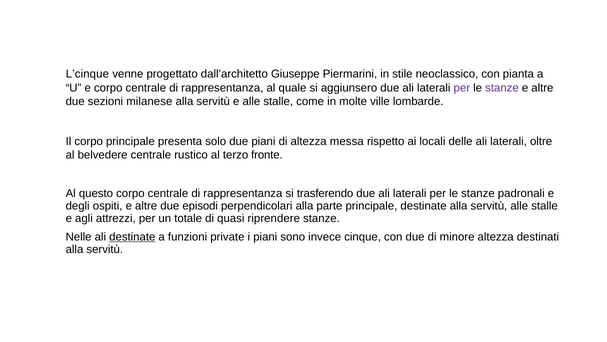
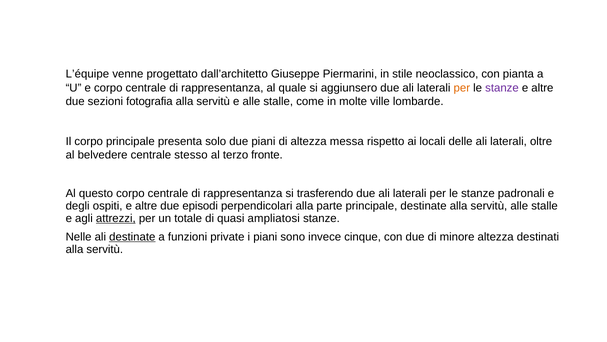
L’cinque: L’cinque -> L’équipe
per at (462, 88) colour: purple -> orange
milanese: milanese -> fotografia
rustico: rustico -> stesso
attrezzi underline: none -> present
riprendere: riprendere -> ampliatosi
